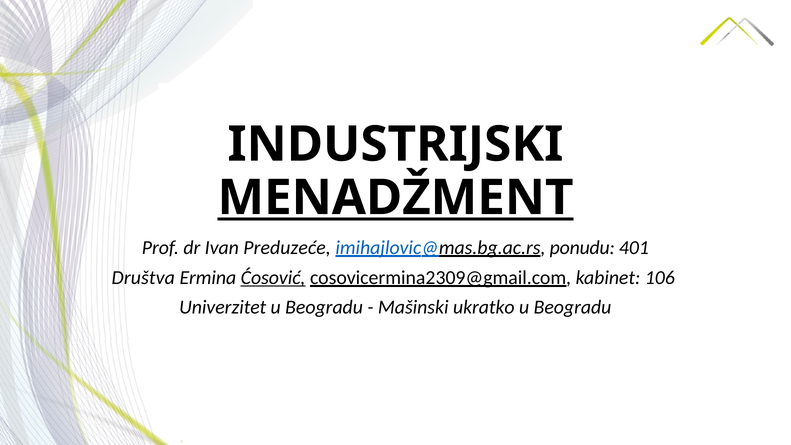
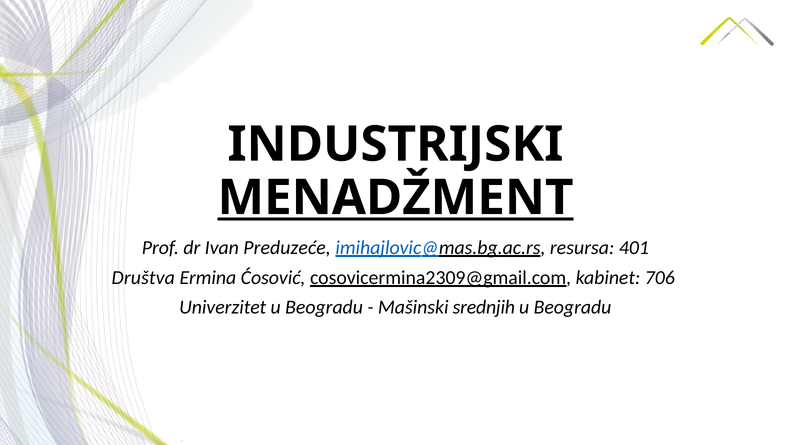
ponudu: ponudu -> resursa
Ćosović underline: present -> none
106: 106 -> 706
ukratko: ukratko -> srednjih
